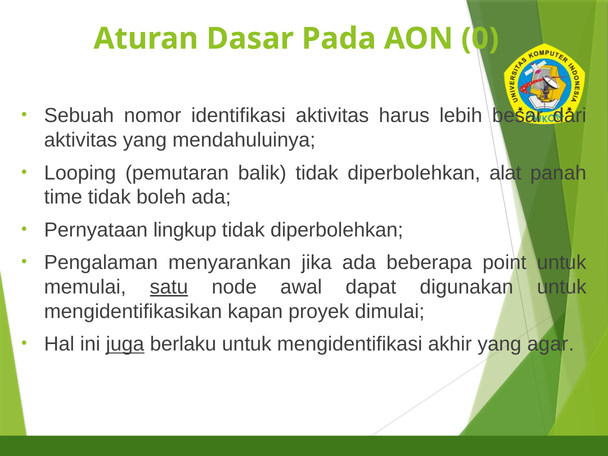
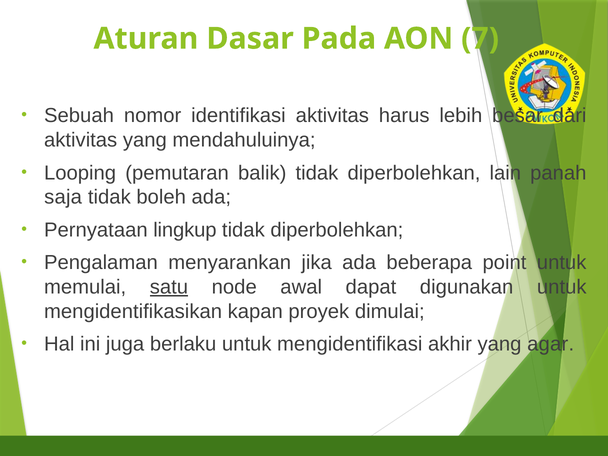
0: 0 -> 7
alat: alat -> lain
time: time -> saja
juga underline: present -> none
